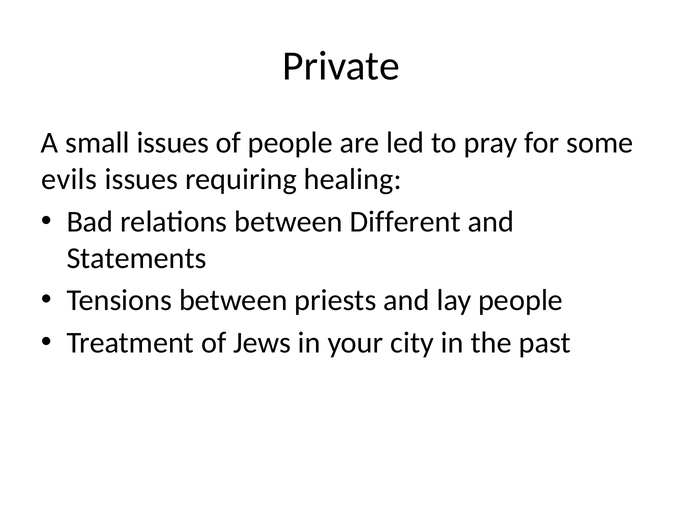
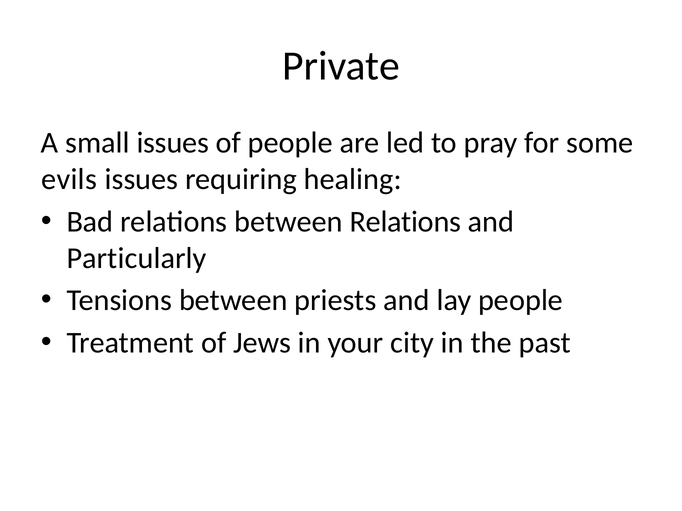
between Different: Different -> Relations
Statements: Statements -> Particularly
